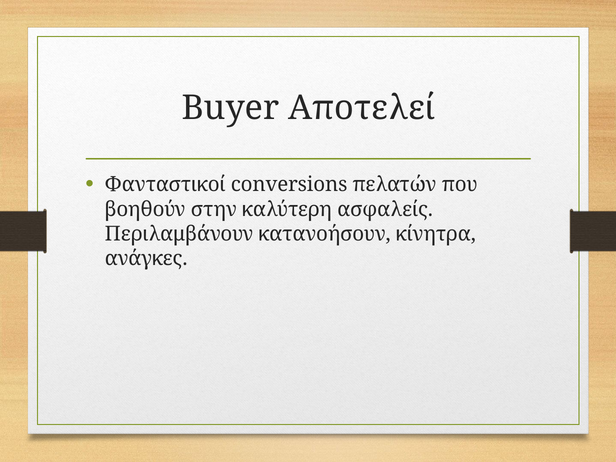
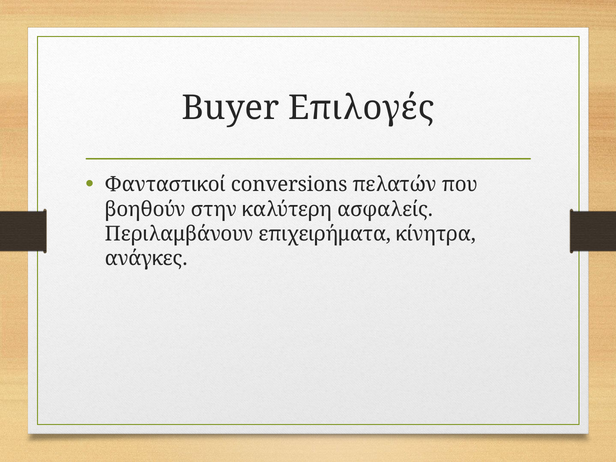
Αποτελεί: Αποτελεί -> Επιλογές
κατανοήσουν: κατανοήσουν -> επιχειρήματα
